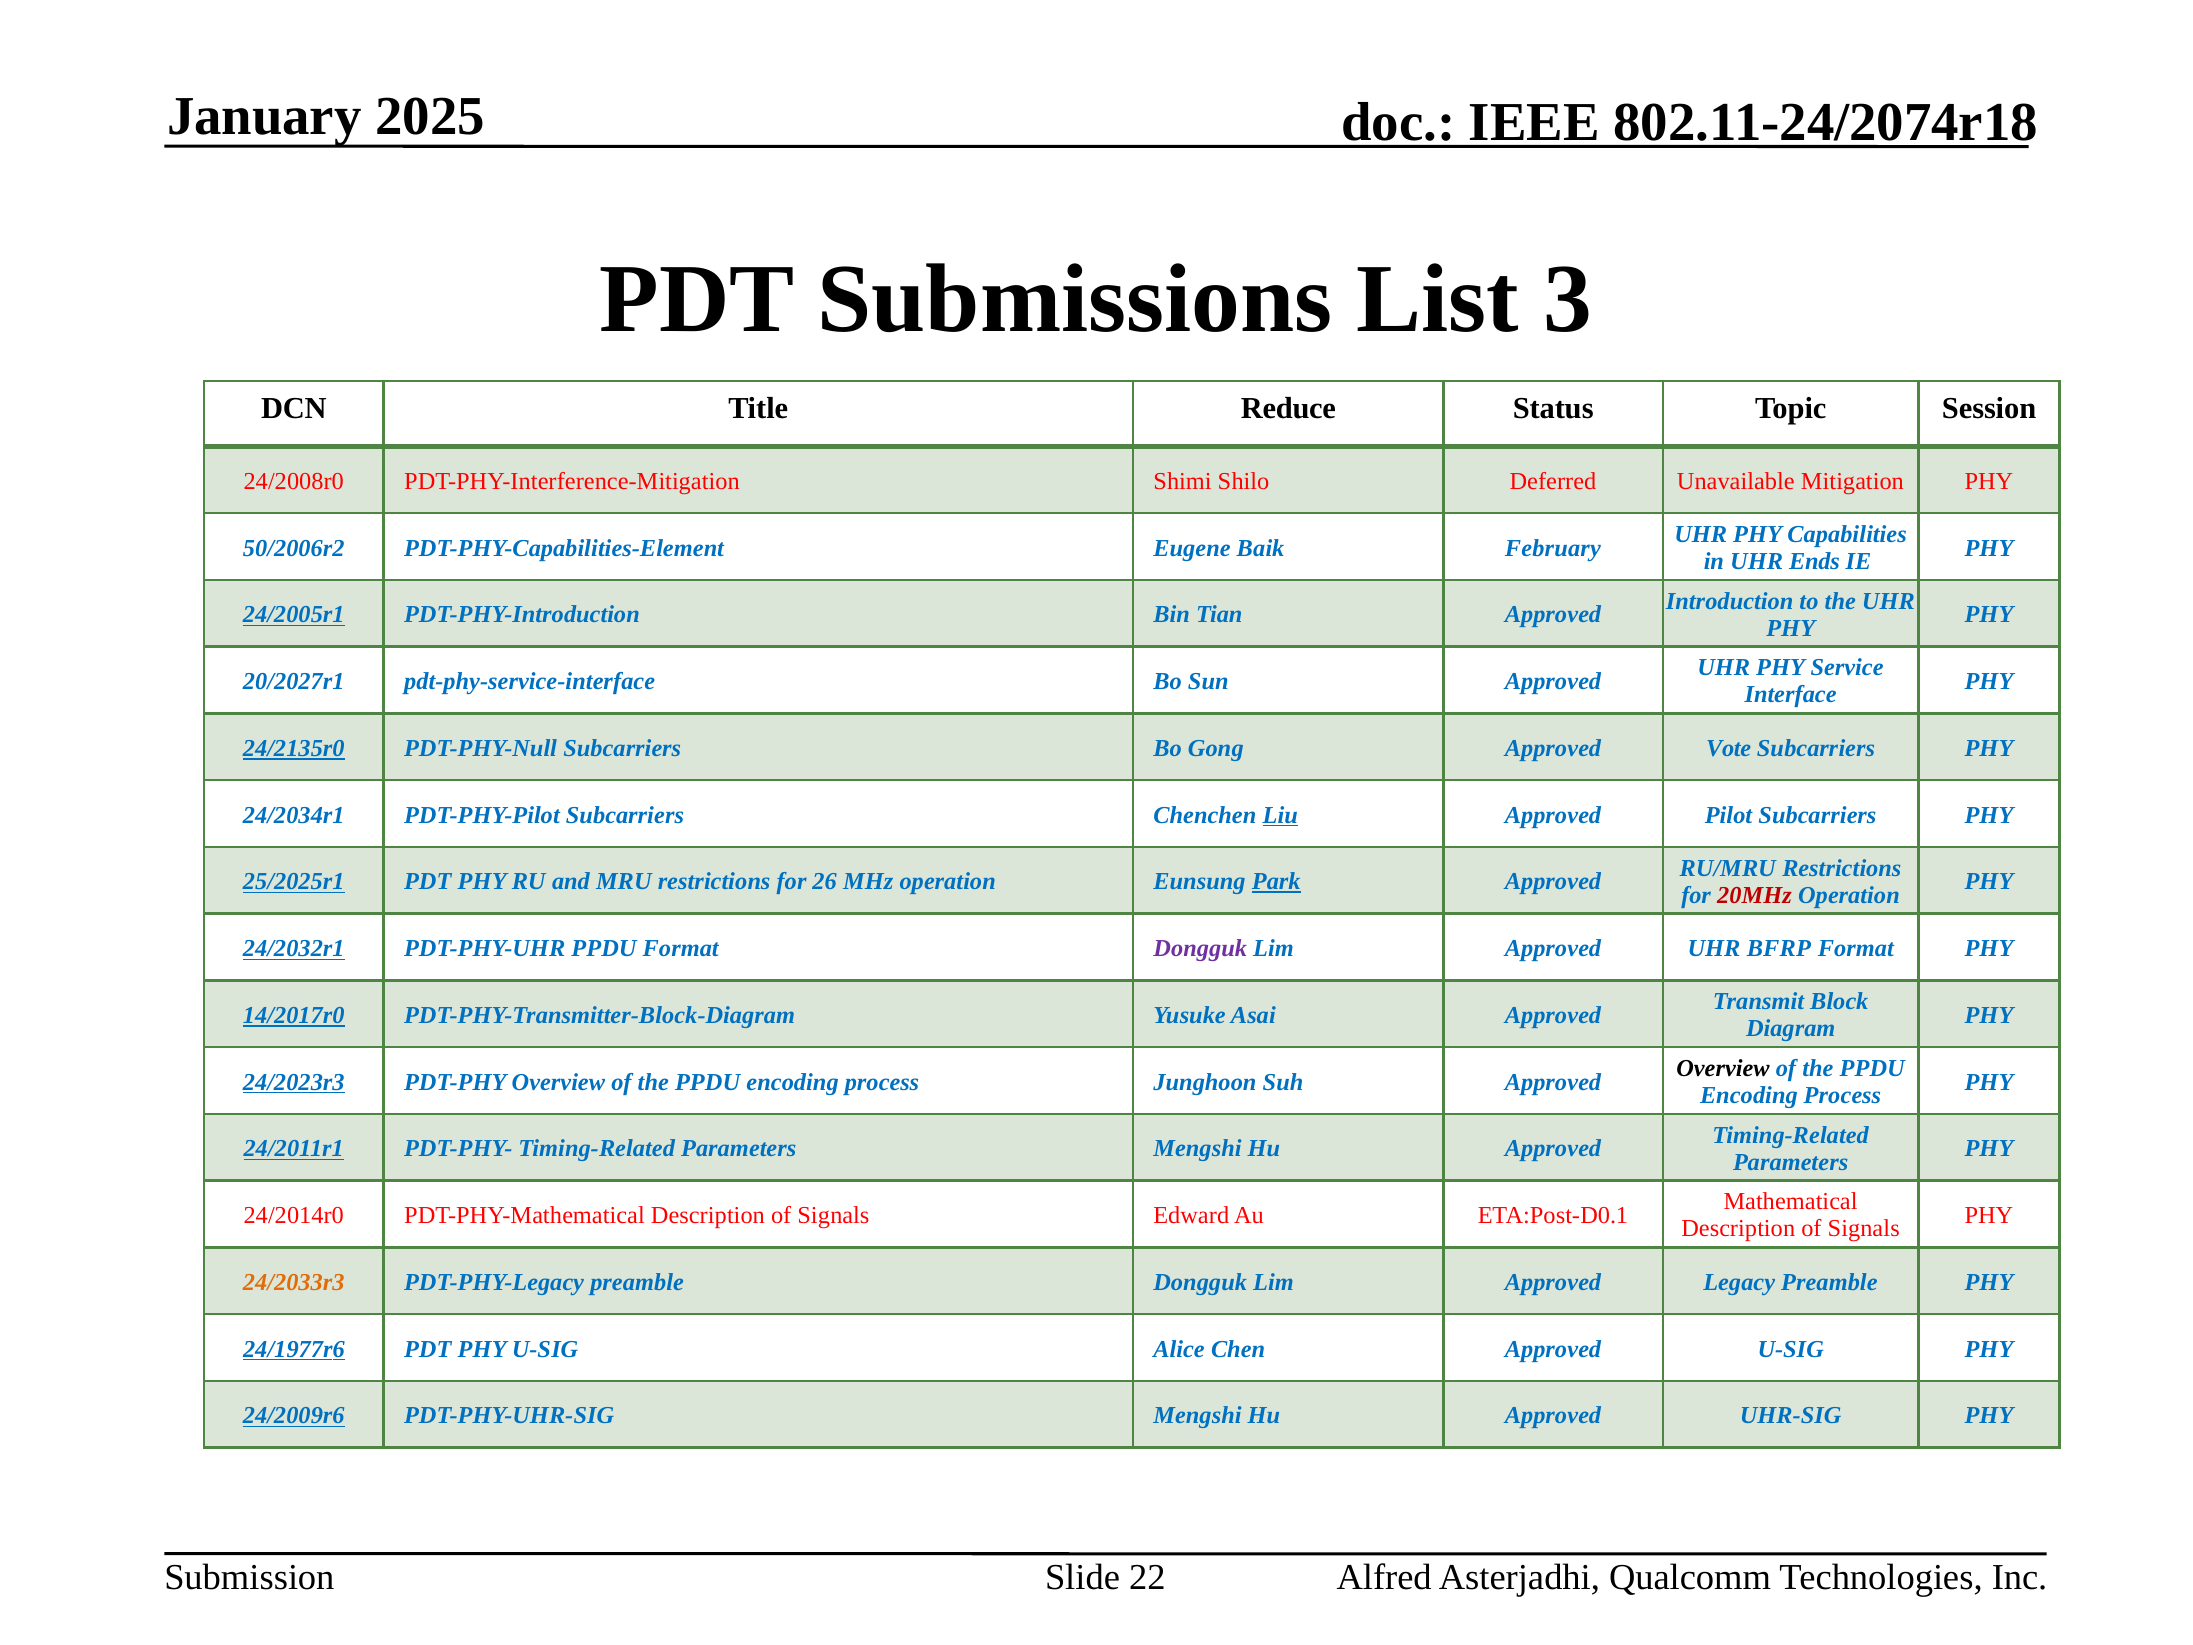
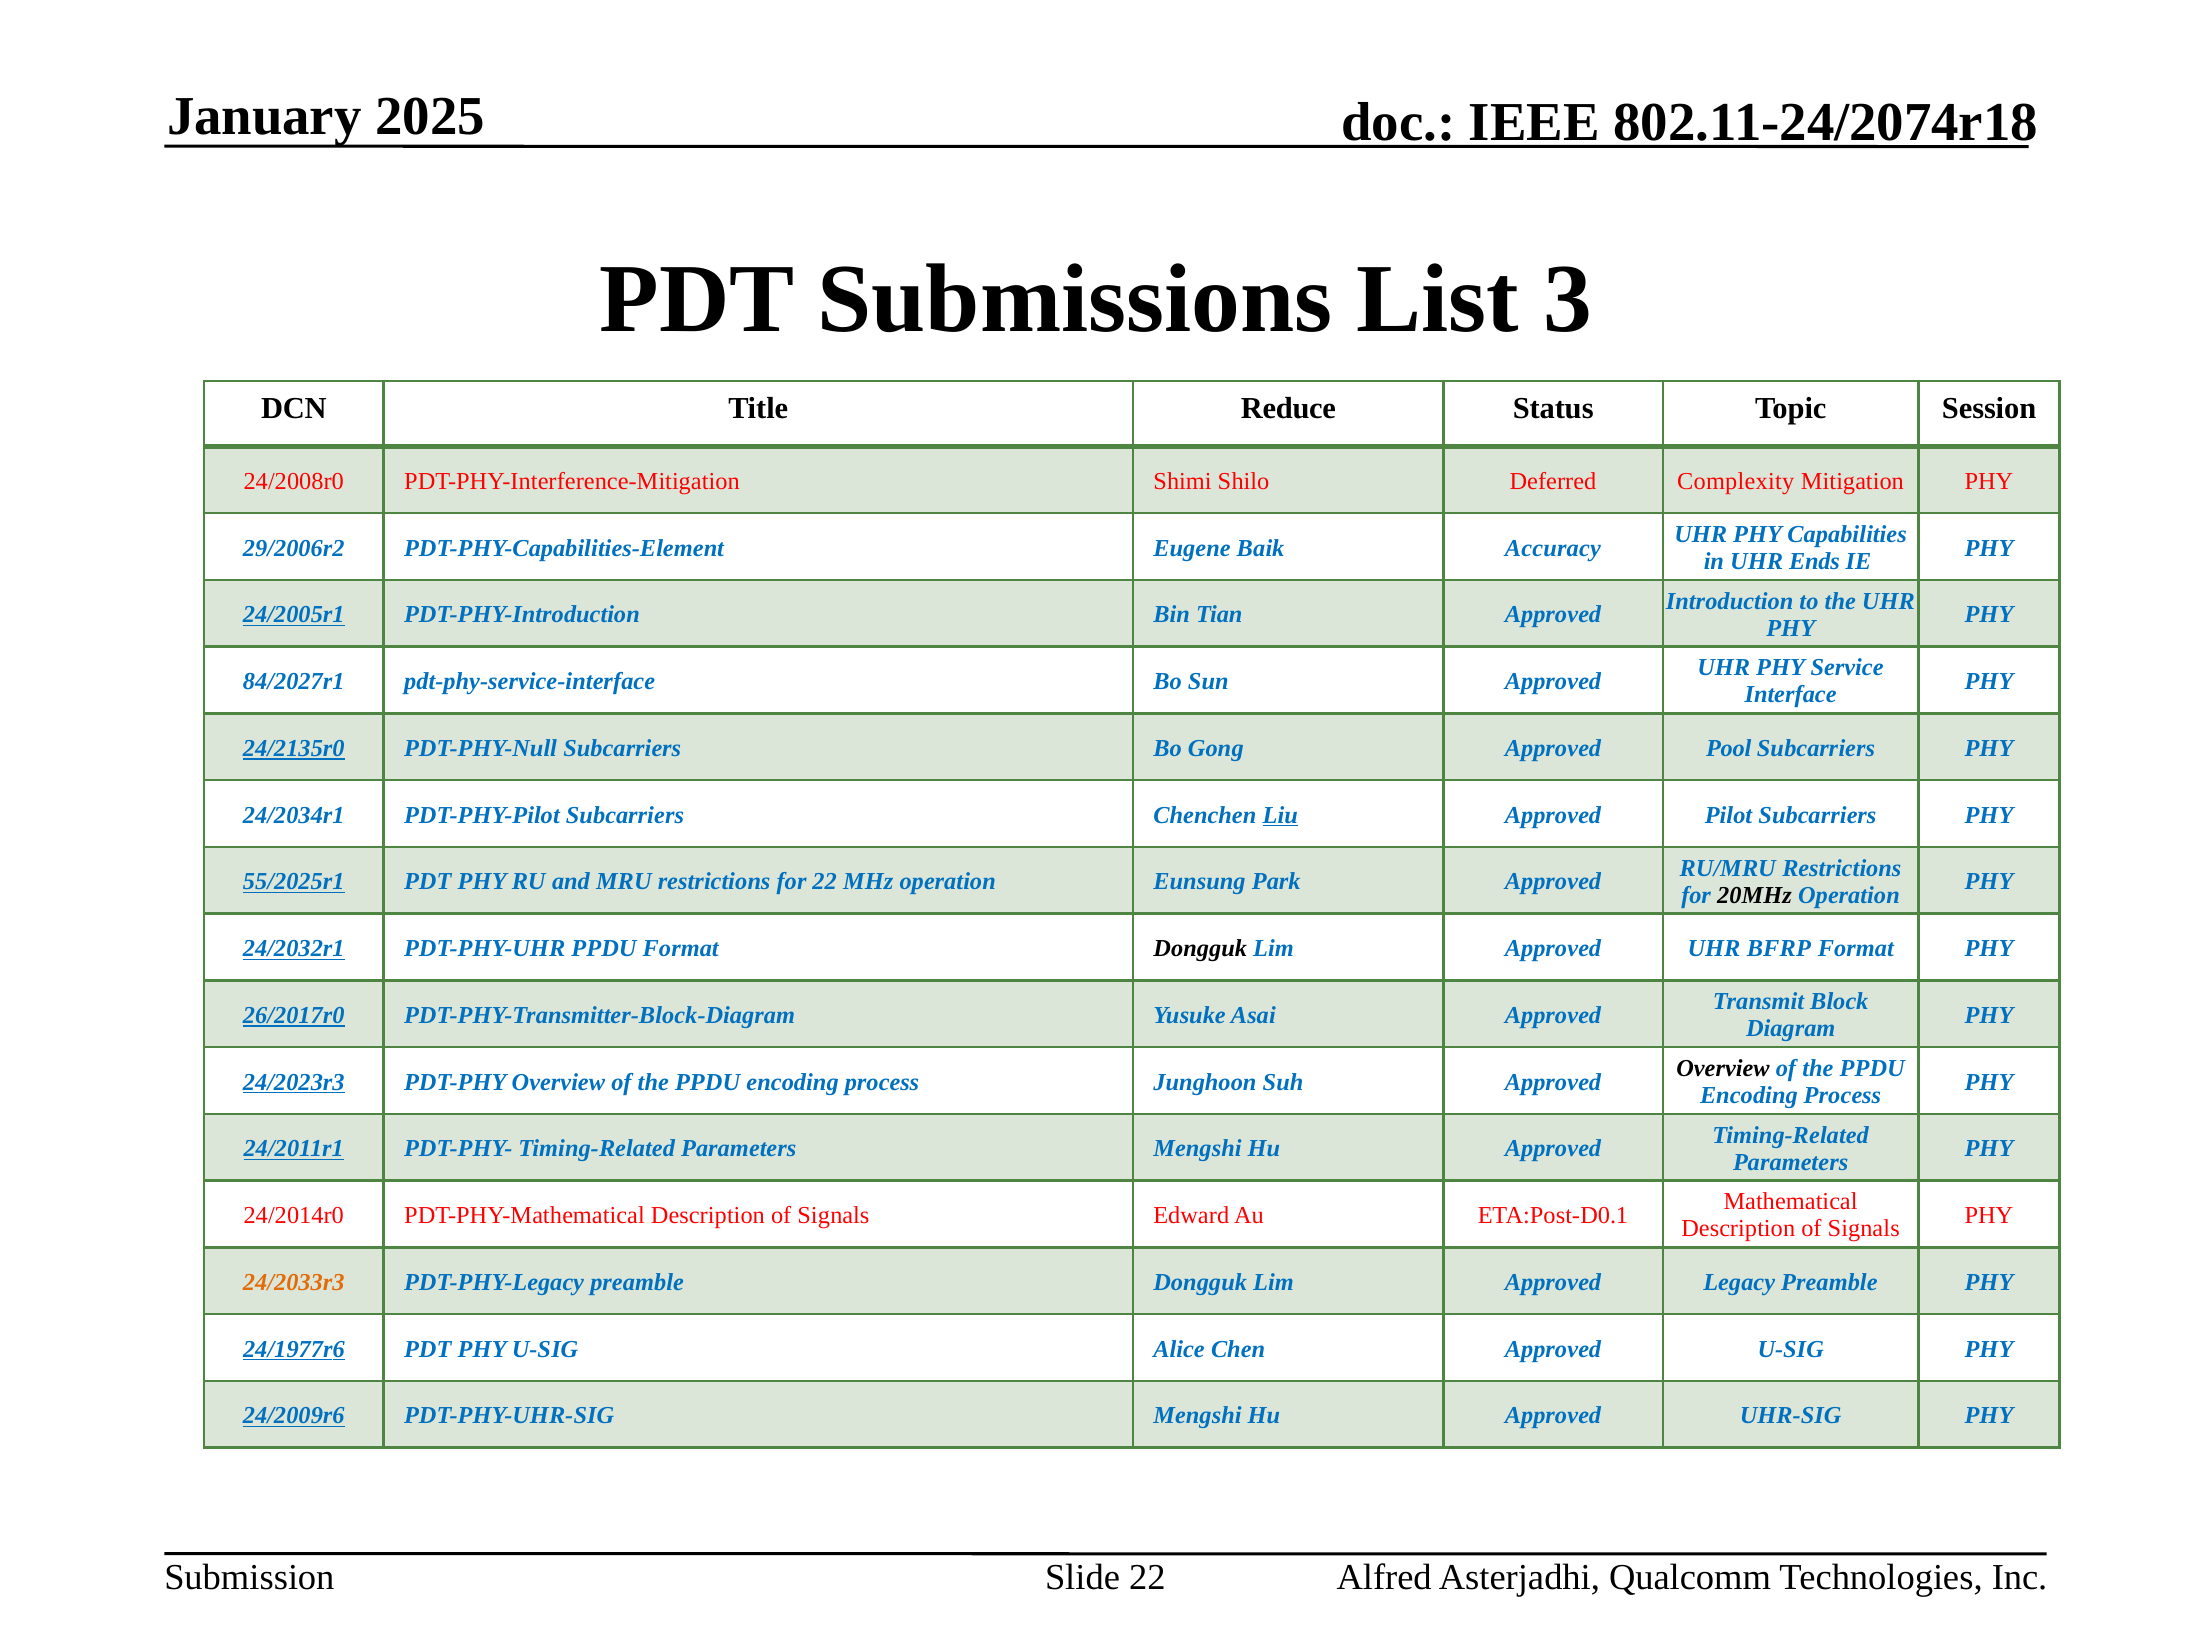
Unavailable: Unavailable -> Complexity
50/2006r2: 50/2006r2 -> 29/2006r2
February: February -> Accuracy
20/2027r1: 20/2027r1 -> 84/2027r1
Vote: Vote -> Pool
25/2025r1: 25/2025r1 -> 55/2025r1
for 26: 26 -> 22
Park underline: present -> none
20MHz colour: red -> black
Dongguk at (1200, 948) colour: purple -> black
14/2017r0: 14/2017r0 -> 26/2017r0
